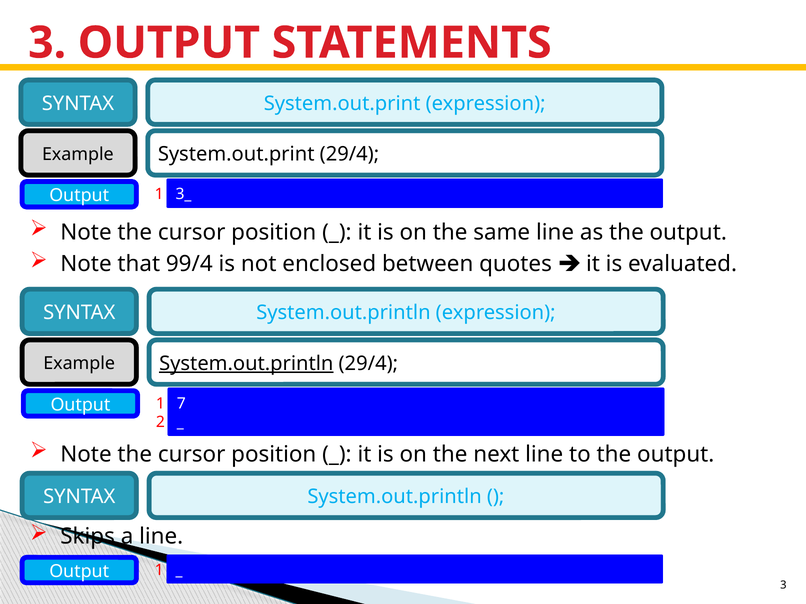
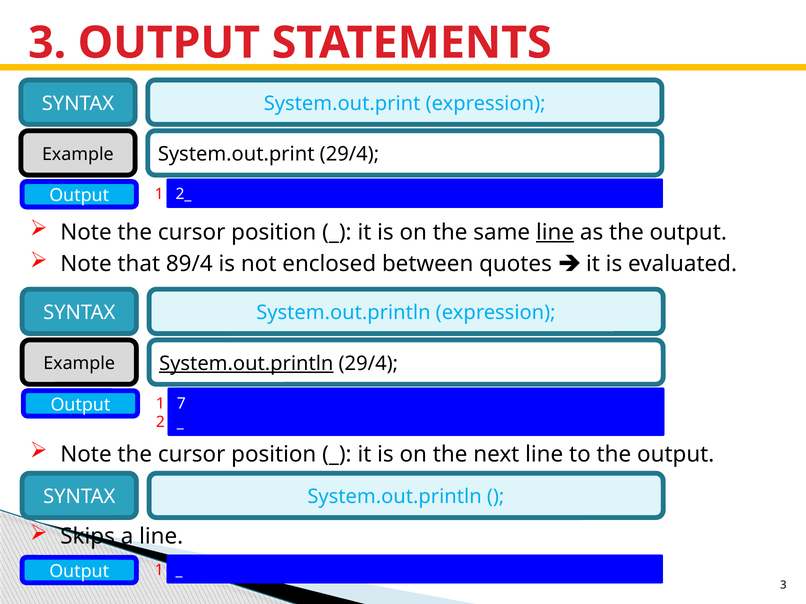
3_: 3_ -> 2_
line at (555, 232) underline: none -> present
99/4: 99/4 -> 89/4
